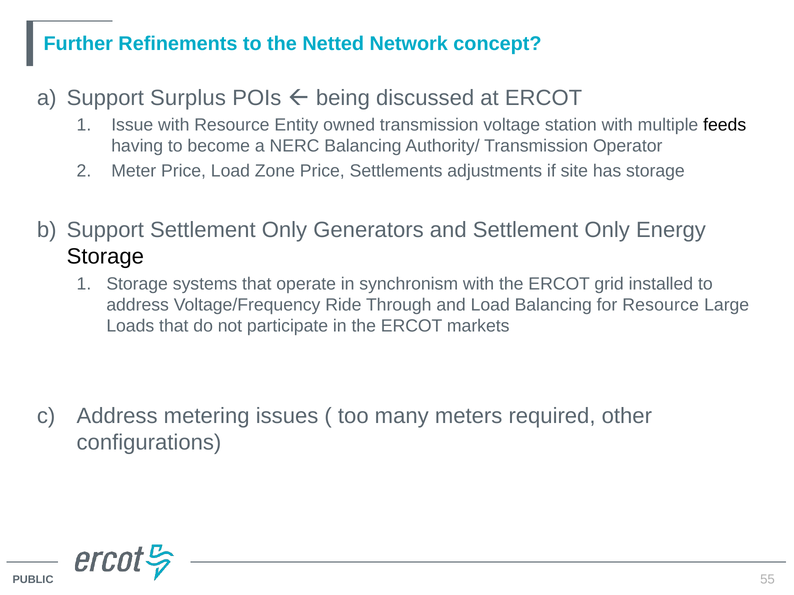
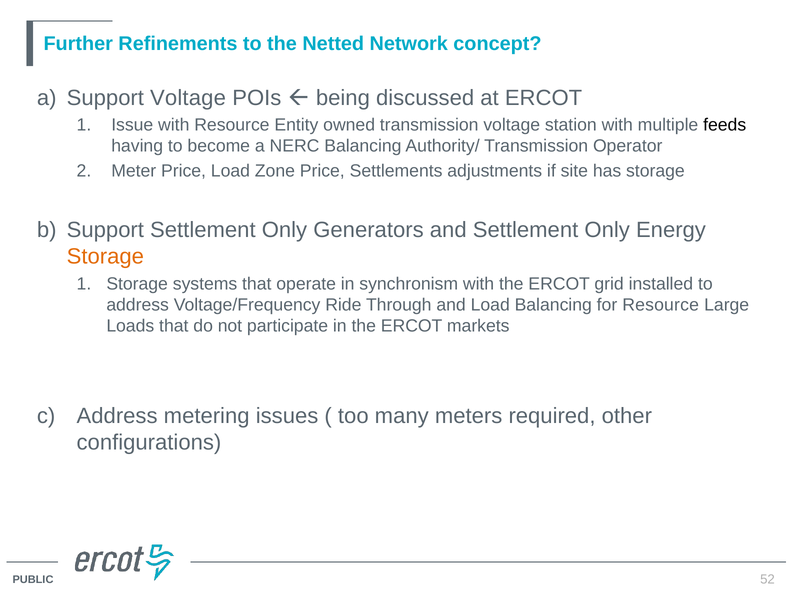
Support Surplus: Surplus -> Voltage
Storage at (105, 257) colour: black -> orange
55: 55 -> 52
